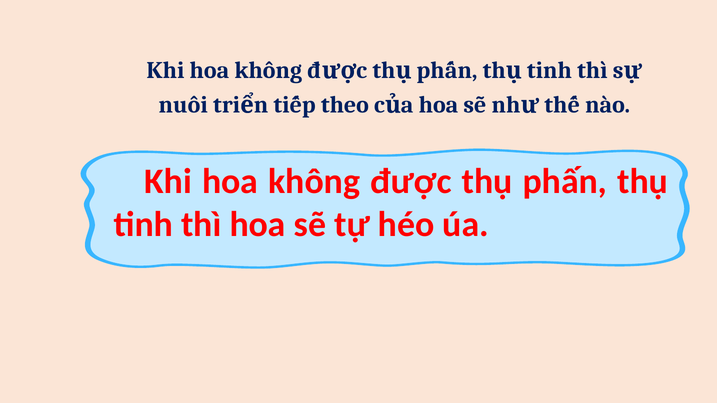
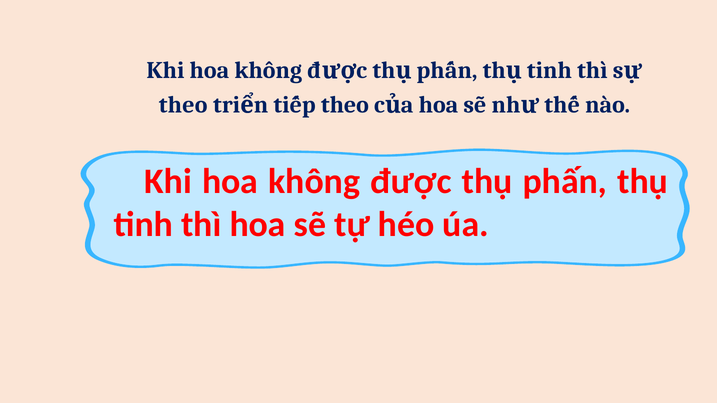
nuôi at (183, 105): nuôi -> theo
